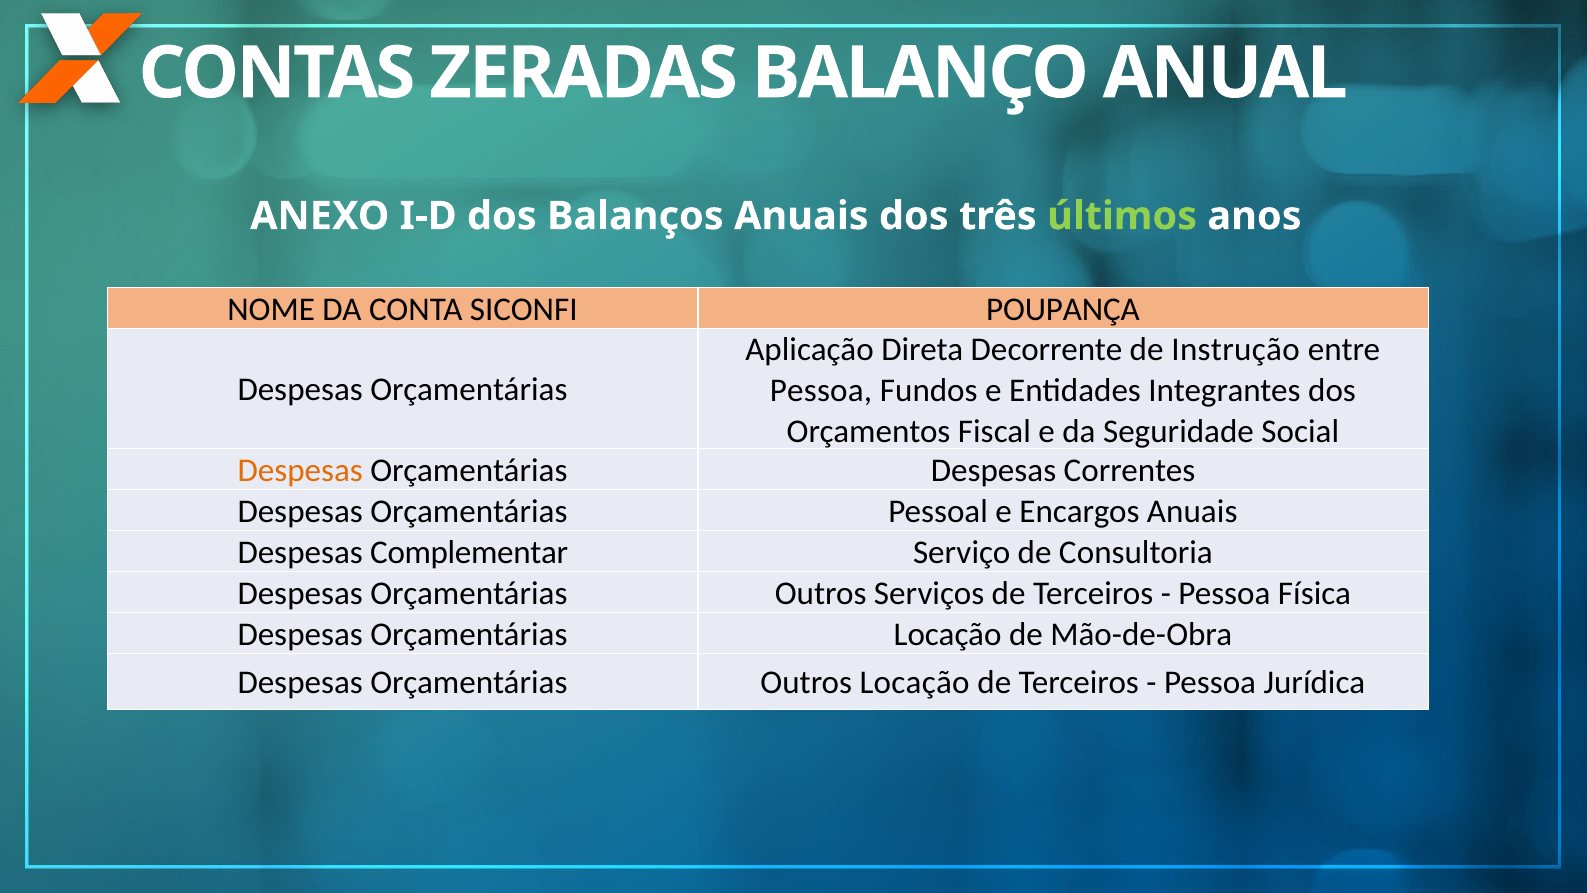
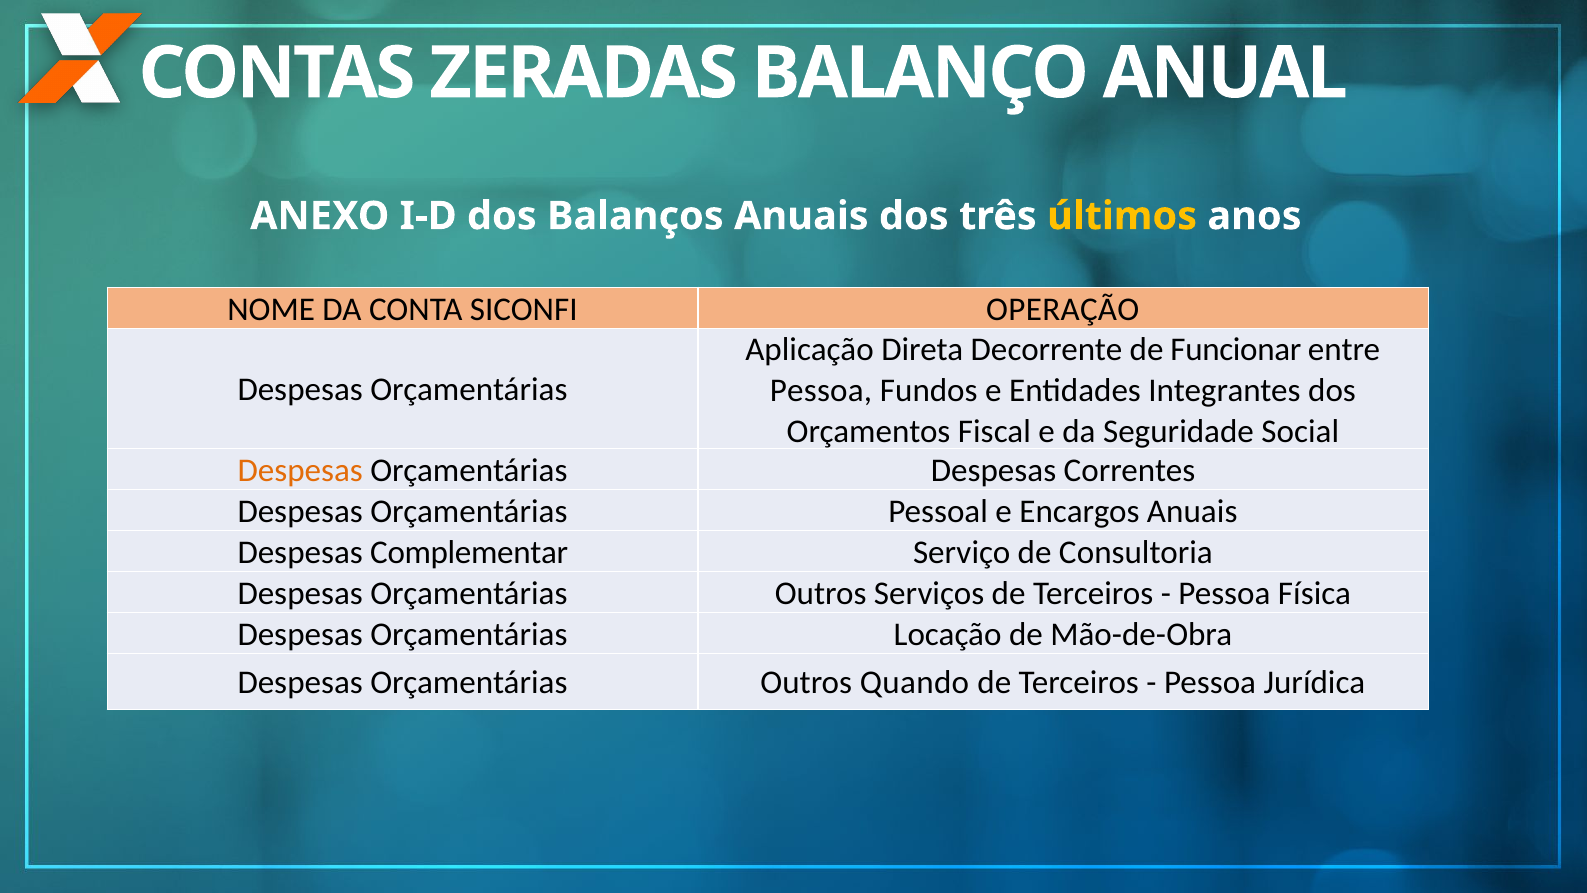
últimos colour: light green -> yellow
POUPANÇA: POUPANÇA -> OPERAÇÃO
Instrução: Instrução -> Funcionar
Outros Locação: Locação -> Quando
